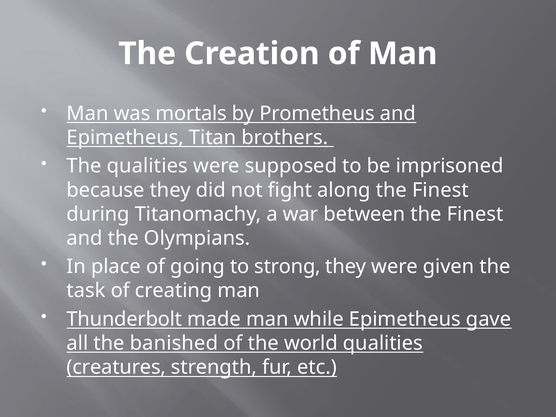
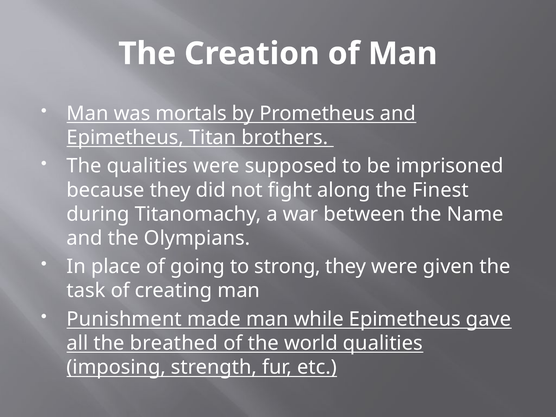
between the Finest: Finest -> Name
Thunderbolt: Thunderbolt -> Punishment
banished: banished -> breathed
creatures: creatures -> imposing
